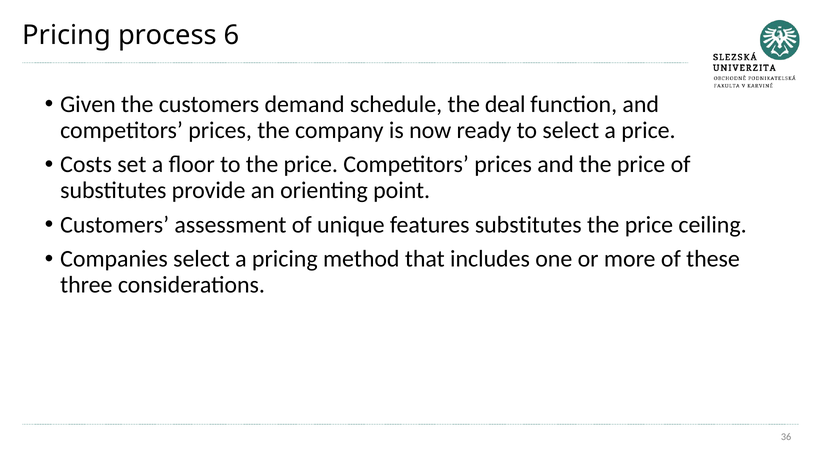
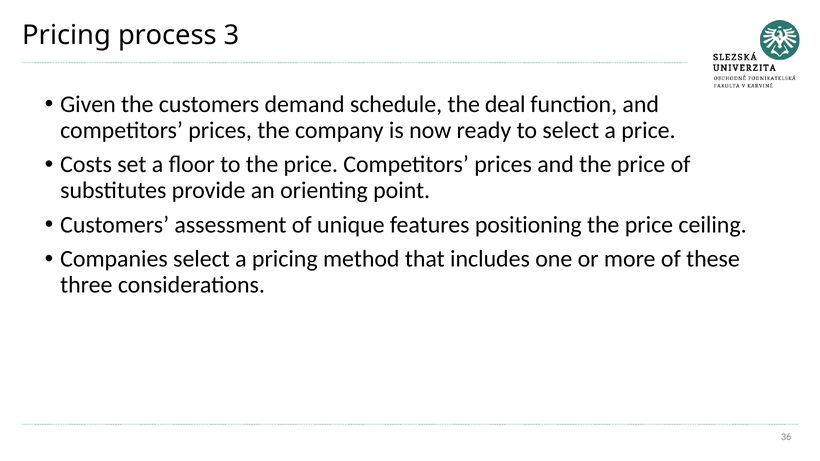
6: 6 -> 3
features substitutes: substitutes -> positioning
